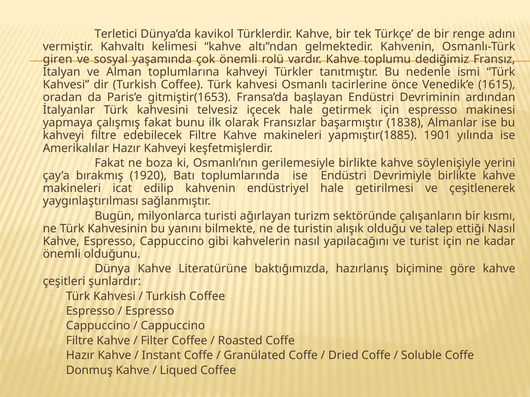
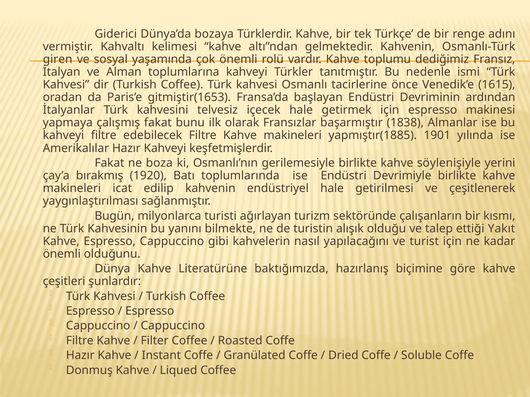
Terletici: Terletici -> Giderici
kavikol: kavikol -> bozaya
ettiği Nasıl: Nasıl -> Yakıt
